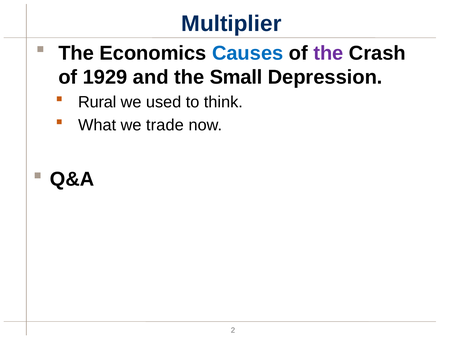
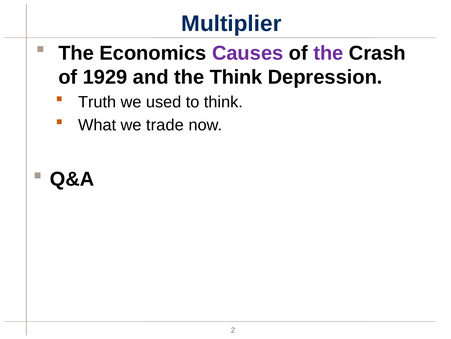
Causes colour: blue -> purple
the Small: Small -> Think
Rural: Rural -> Truth
